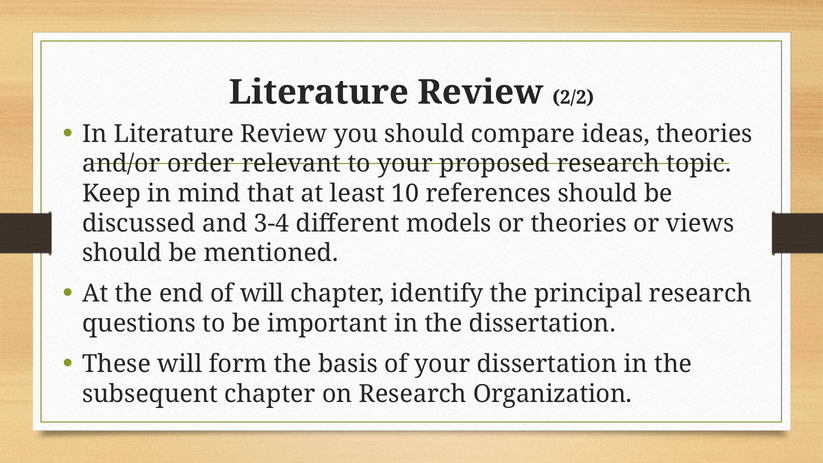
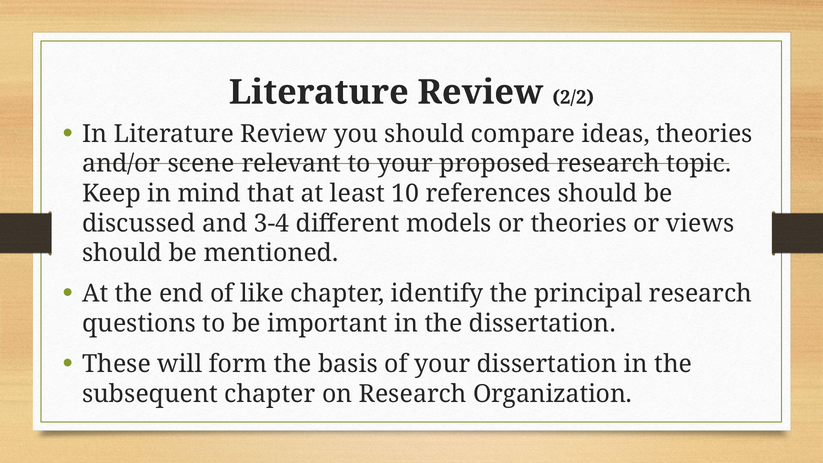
order: order -> scene
of will: will -> like
